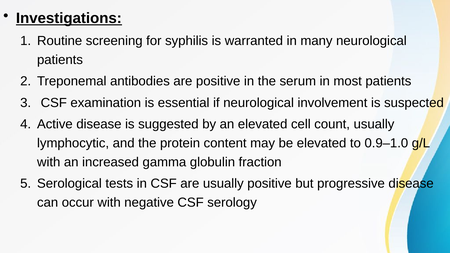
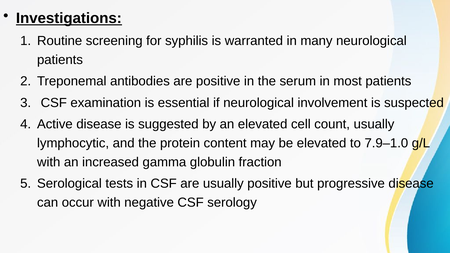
0.9–1.0: 0.9–1.0 -> 7.9–1.0
